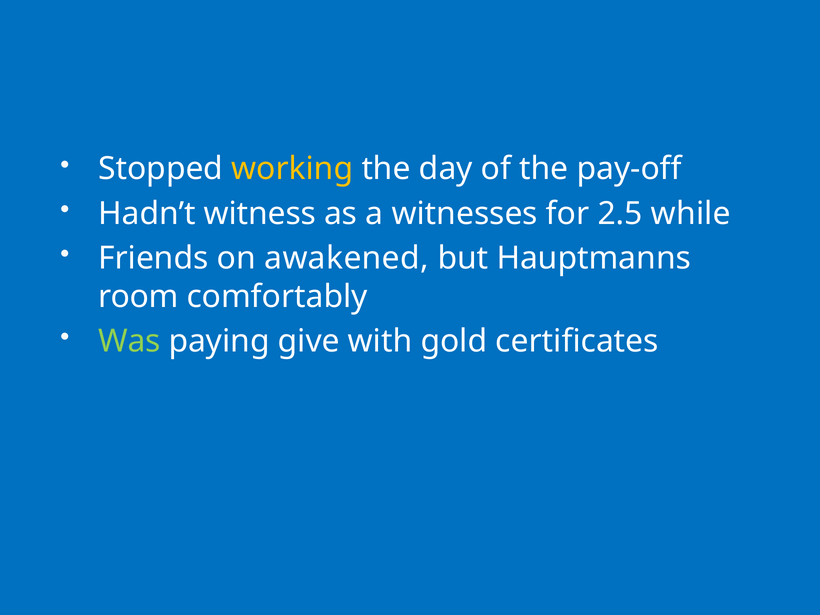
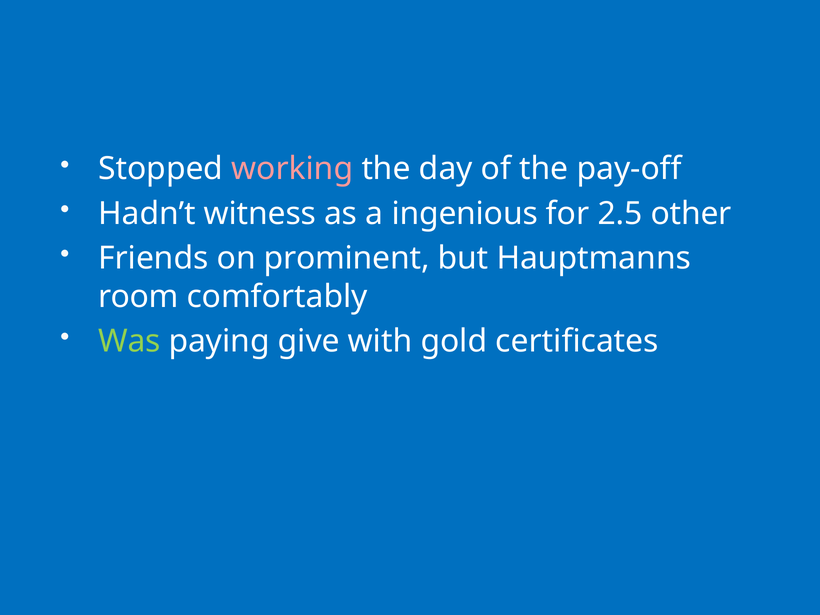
working colour: yellow -> pink
witnesses: witnesses -> ingenious
while: while -> other
awakened: awakened -> prominent
